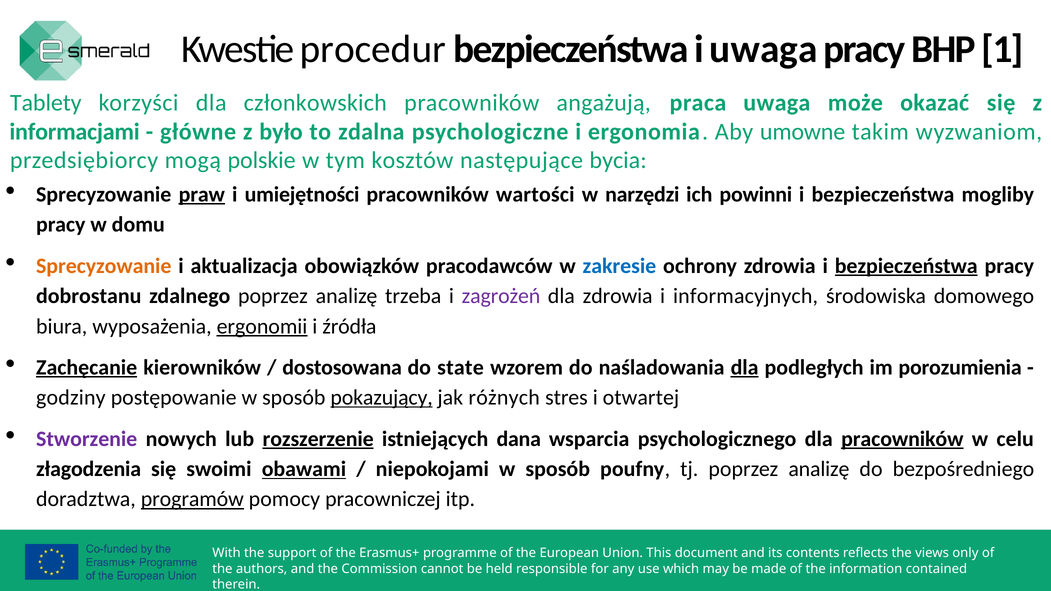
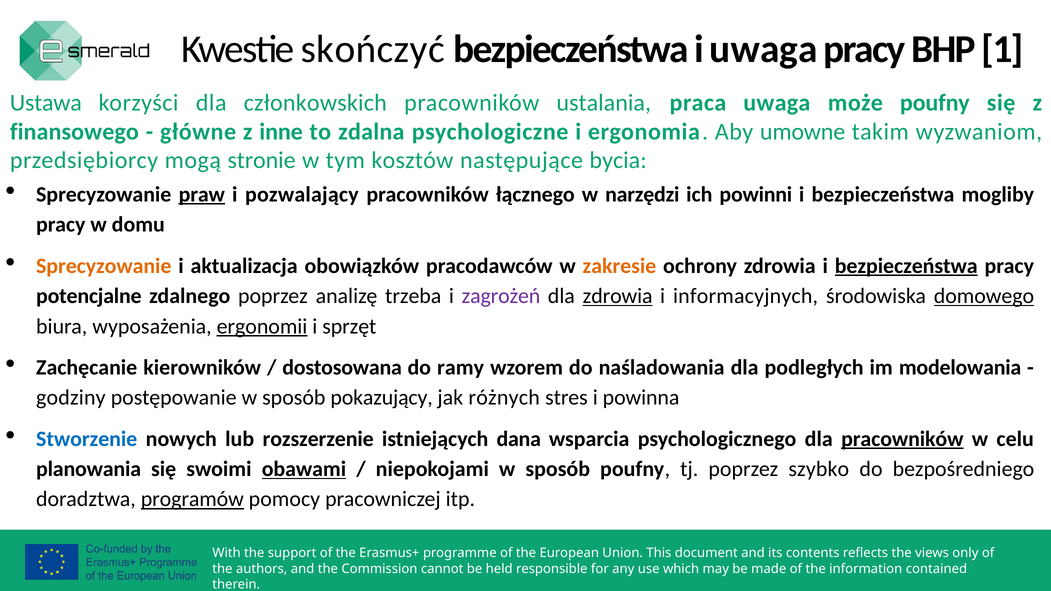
procedur: procedur -> skończyć
Tablety: Tablety -> Ustawa
angażują: angażują -> ustalania
może okazać: okazać -> poufny
informacjami: informacjami -> finansowego
było: było -> inne
polskie: polskie -> stronie
umiejętności: umiejętności -> pozwalający
wartości: wartości -> łącznego
zakresie colour: blue -> orange
dobrostanu: dobrostanu -> potencjalne
zdrowia at (618, 296) underline: none -> present
domowego underline: none -> present
źródła: źródła -> sprzęt
Zachęcanie underline: present -> none
state: state -> ramy
dla at (745, 368) underline: present -> none
porozumienia: porozumienia -> modelowania
pokazujący underline: present -> none
otwartej: otwartej -> powinna
Stworzenie colour: purple -> blue
rozszerzenie underline: present -> none
złagodzenia: złagodzenia -> planowania
tj poprzez analizę: analizę -> szybko
